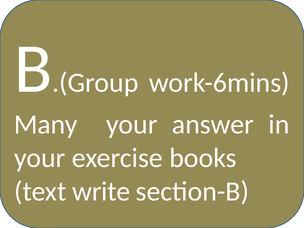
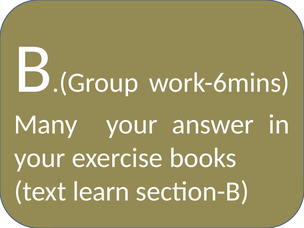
write: write -> learn
